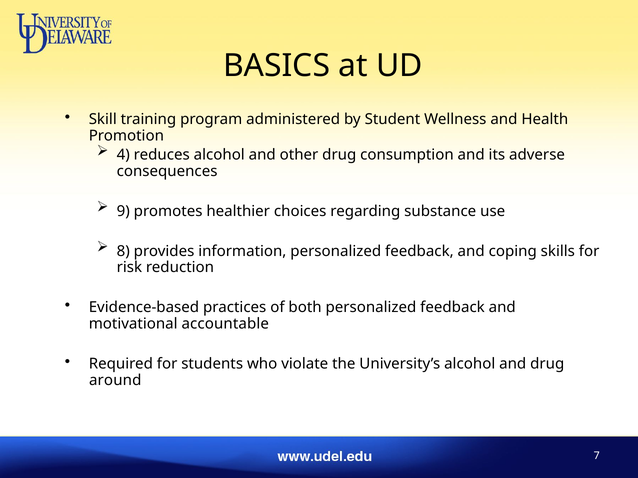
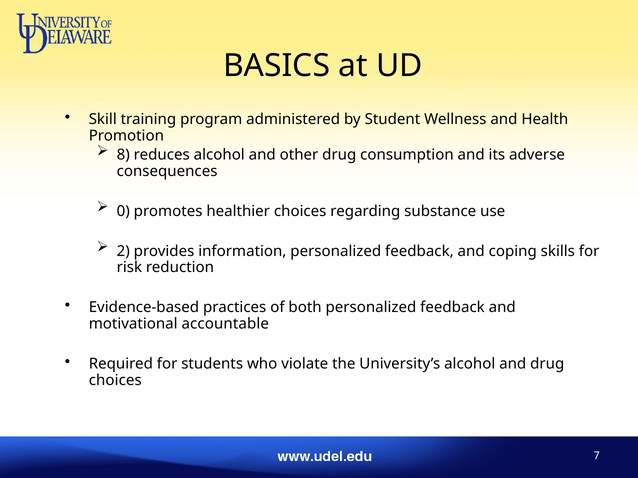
4: 4 -> 8
9: 9 -> 0
8: 8 -> 2
around at (115, 380): around -> choices
